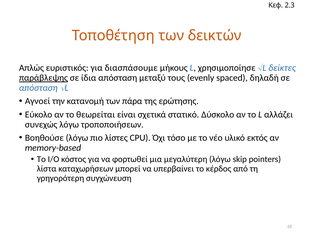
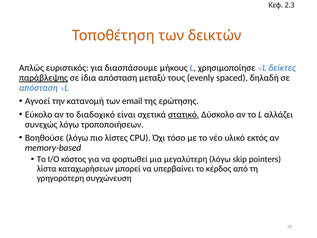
πάρα: πάρα -> email
θεωρείται: θεωρείται -> διαδοχικό
στατικό underline: none -> present
